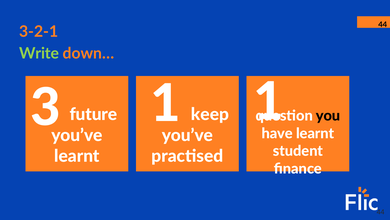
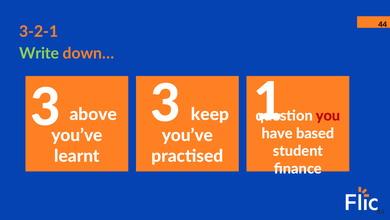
3 1: 1 -> 3
future: future -> above
you colour: black -> red
have learnt: learnt -> based
